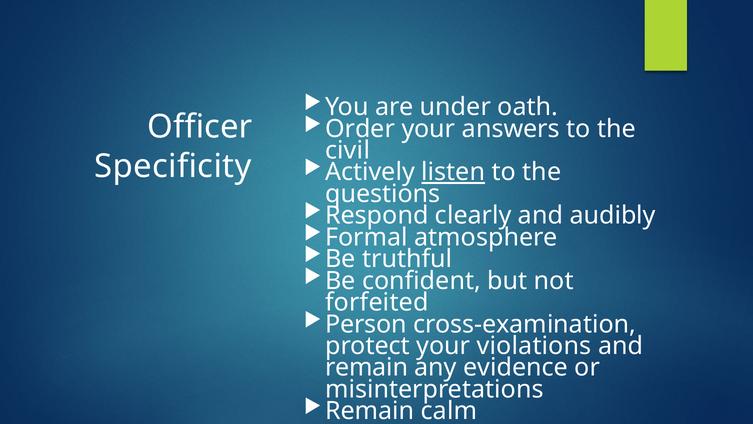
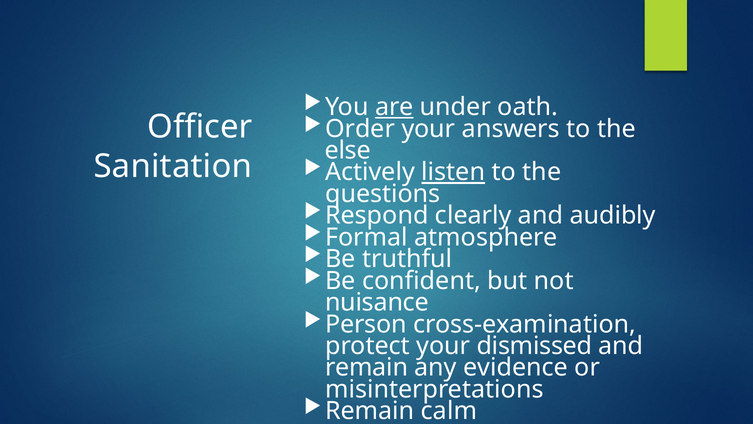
are underline: none -> present
civil: civil -> else
Specificity: Specificity -> Sanitation
forfeited: forfeited -> nuisance
violations: violations -> dismissed
